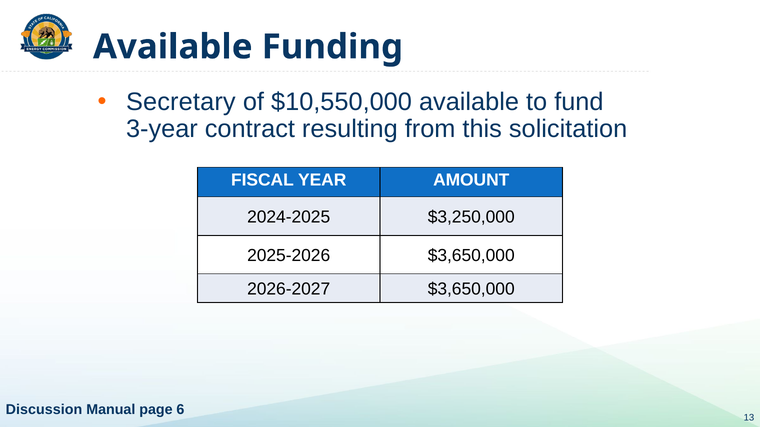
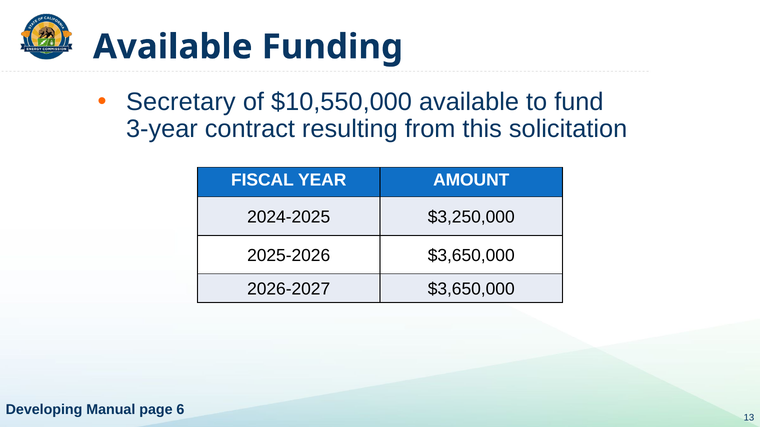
Discussion: Discussion -> Developing
